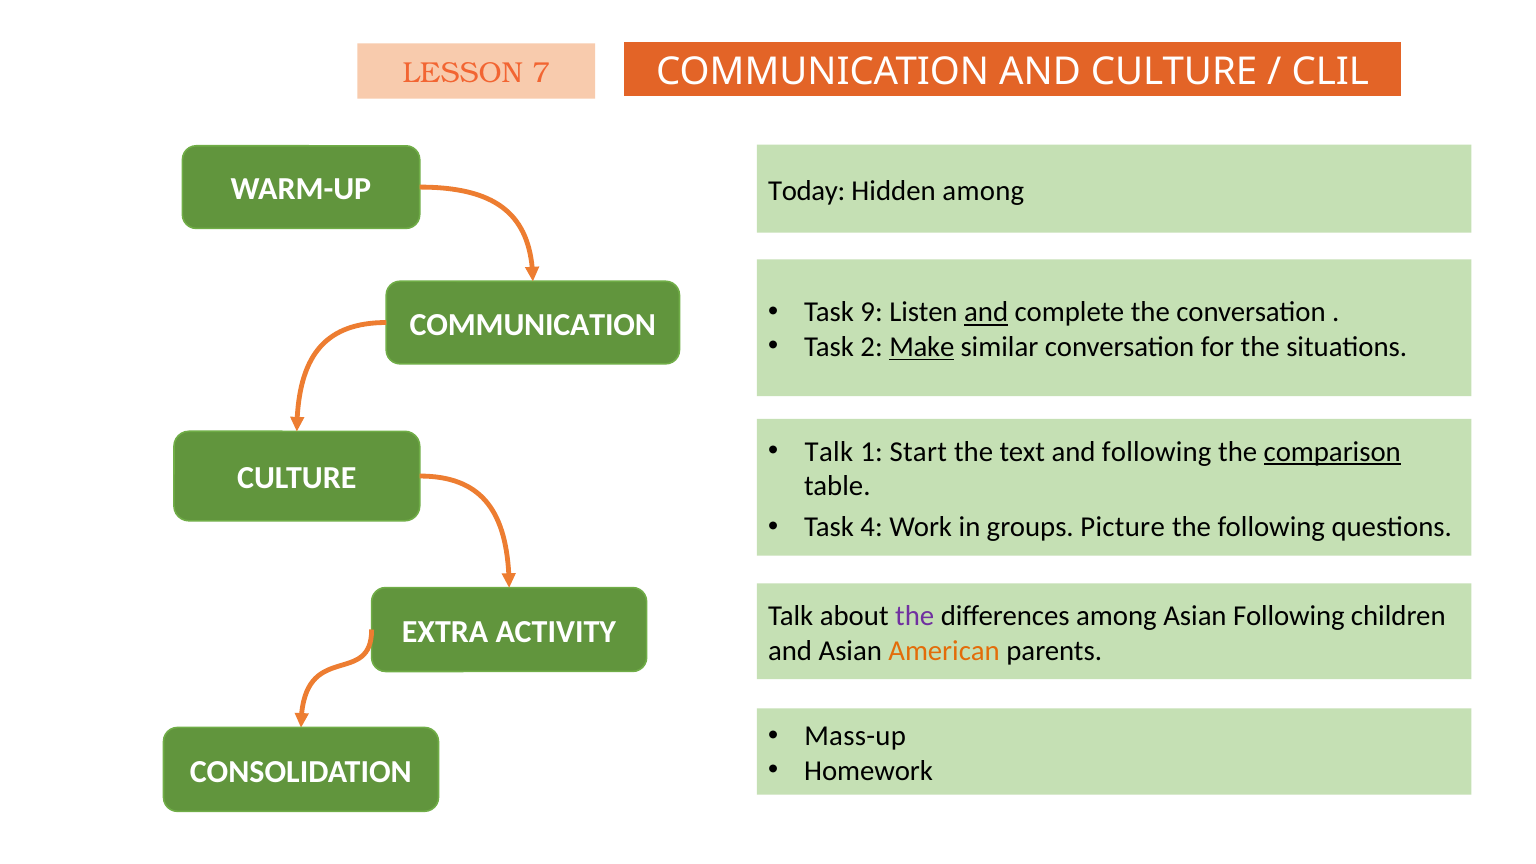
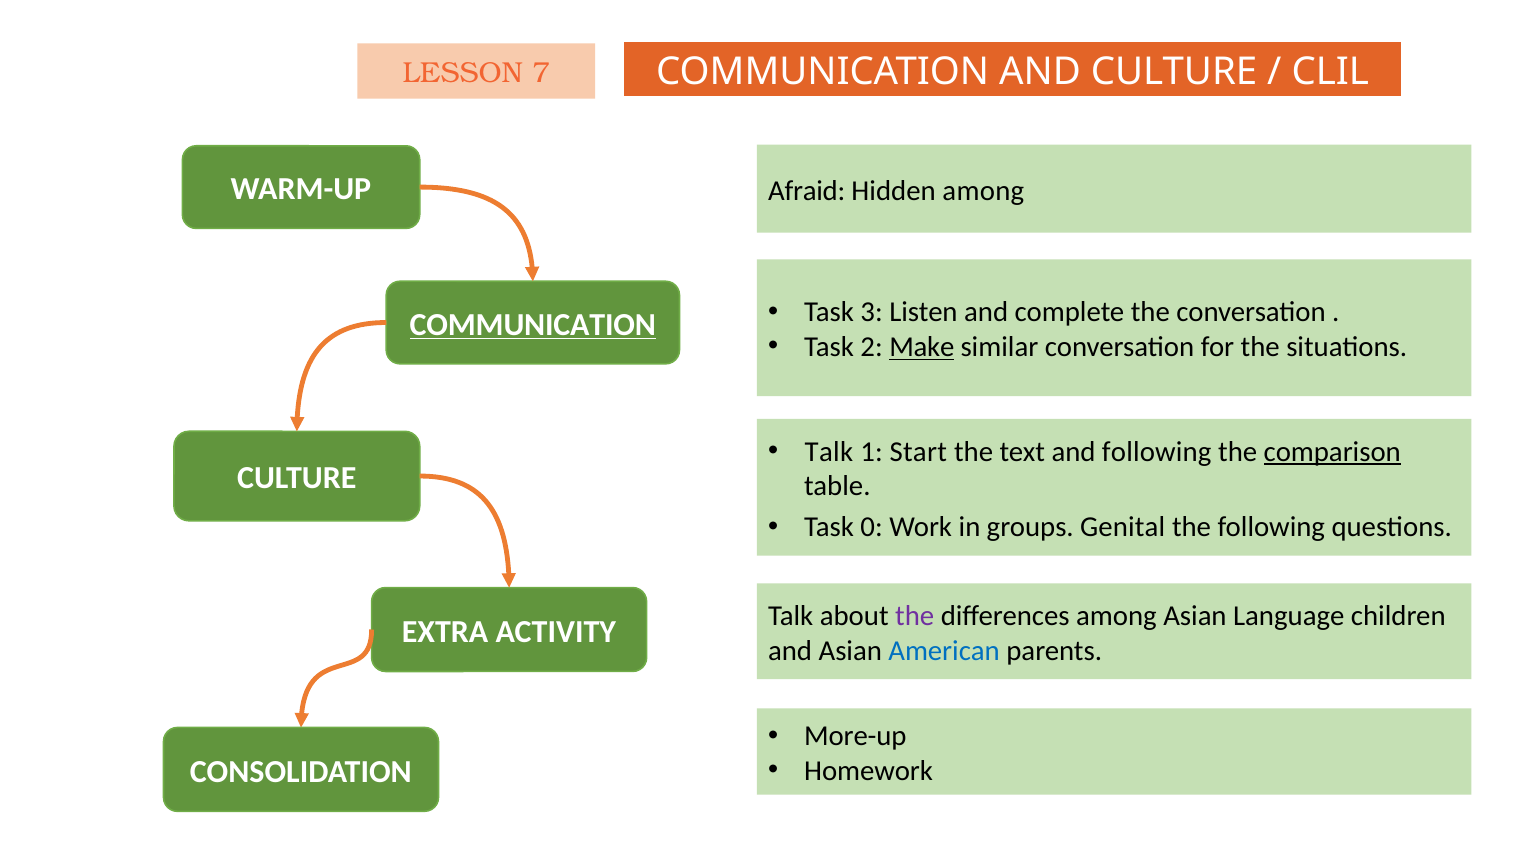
Today: Today -> Afraid
9: 9 -> 3
and at (986, 312) underline: present -> none
COMMUNICATION at (533, 325) underline: none -> present
4: 4 -> 0
Picture: Picture -> Genital
Asian Following: Following -> Language
American colour: orange -> blue
Mass-up: Mass-up -> More-up
